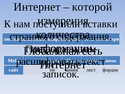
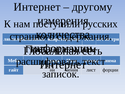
которой: которой -> другому
вставки: вставки -> русских
